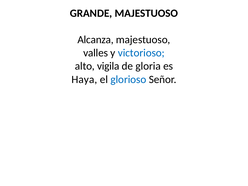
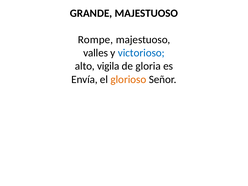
Alcanza: Alcanza -> Rompe
Haya: Haya -> Envía
glorioso colour: blue -> orange
